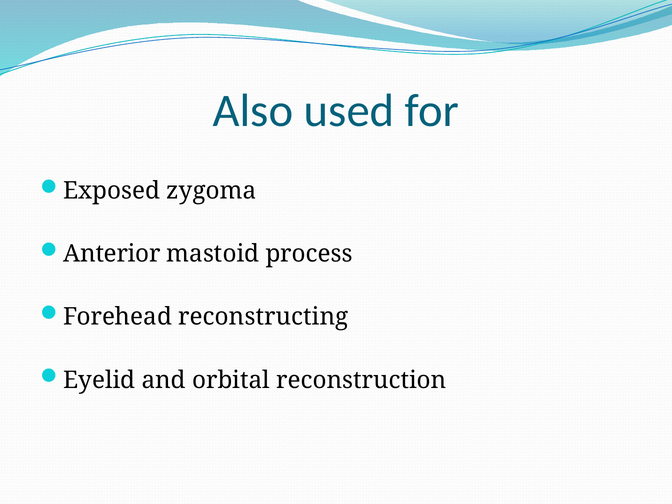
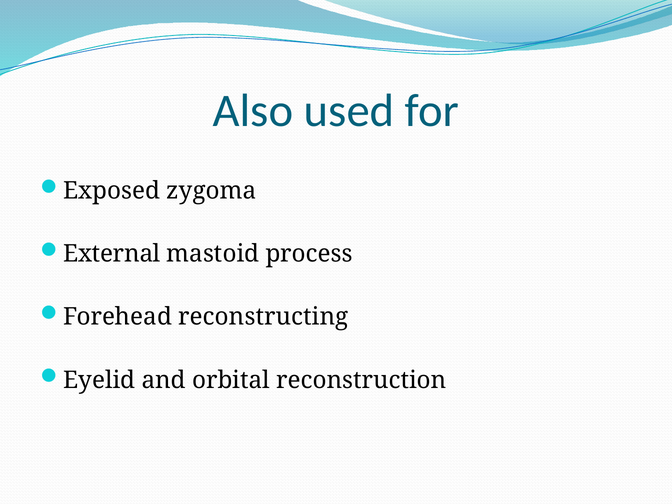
Anterior: Anterior -> External
